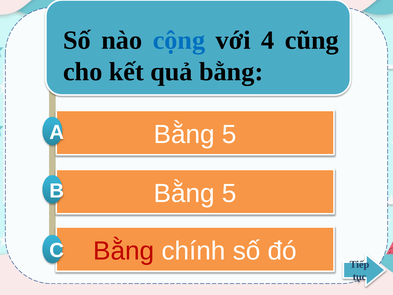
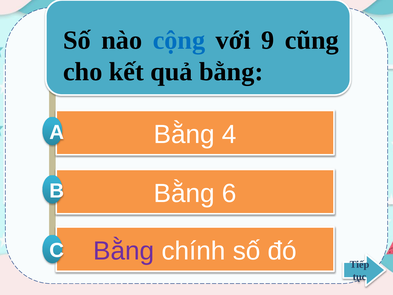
4: 4 -> 9
5 at (229, 134): 5 -> 4
5 at (229, 193): 5 -> 6
Bằng at (124, 251) colour: red -> purple
